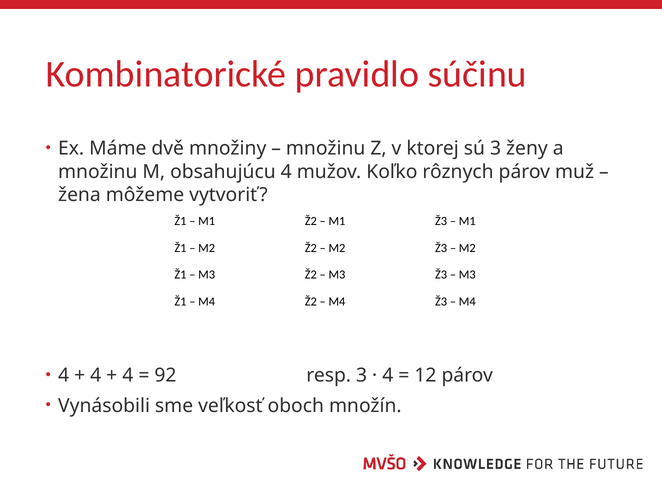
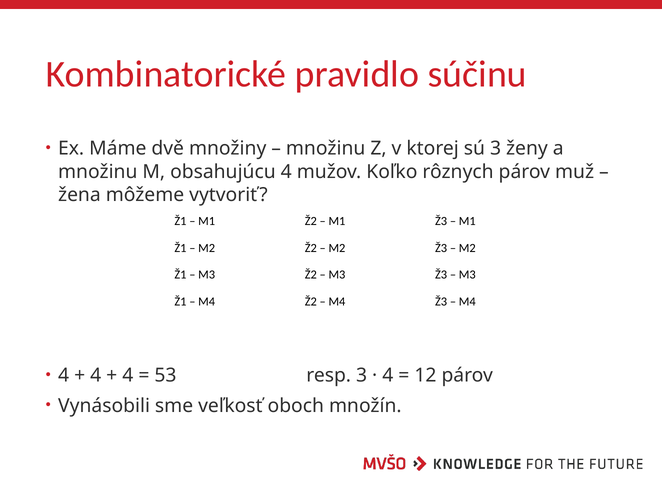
92: 92 -> 53
